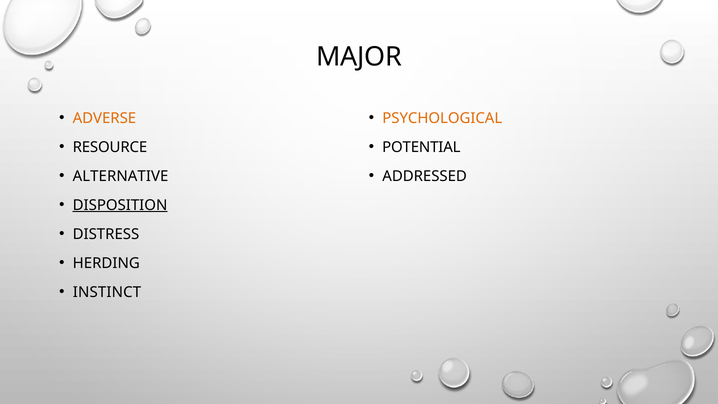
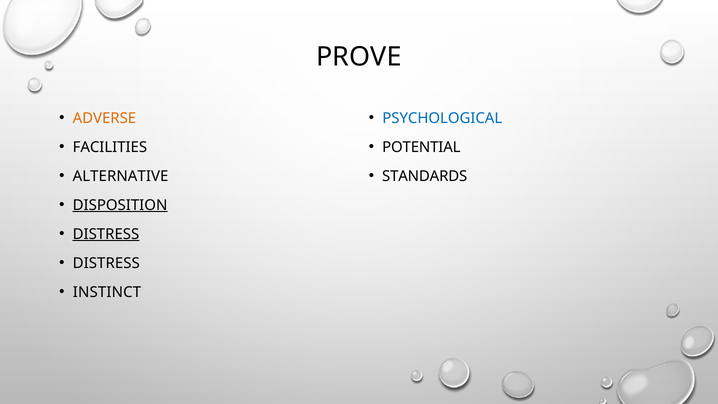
MAJOR: MAJOR -> PROVE
PSYCHOLOGICAL colour: orange -> blue
RESOURCE: RESOURCE -> FACILITIES
ADDRESSED: ADDRESSED -> STANDARDS
DISTRESS at (106, 234) underline: none -> present
HERDING at (106, 263): HERDING -> DISTRESS
